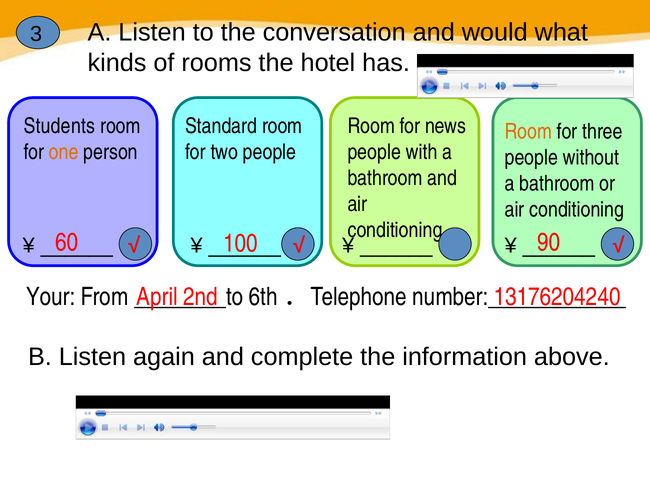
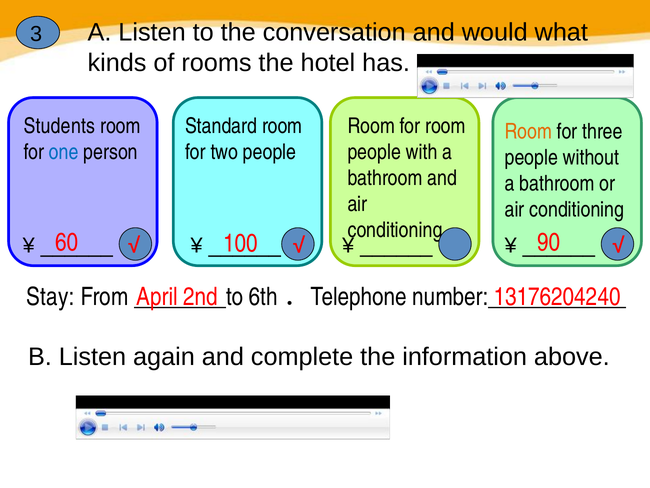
for news: news -> room
one colour: orange -> blue
Your: Your -> Stay
